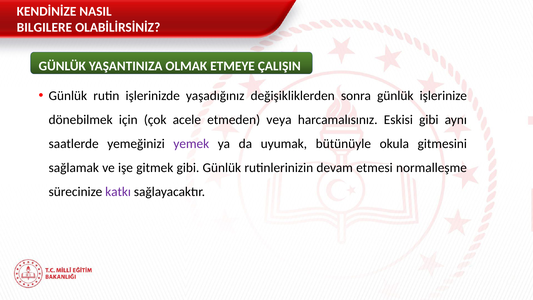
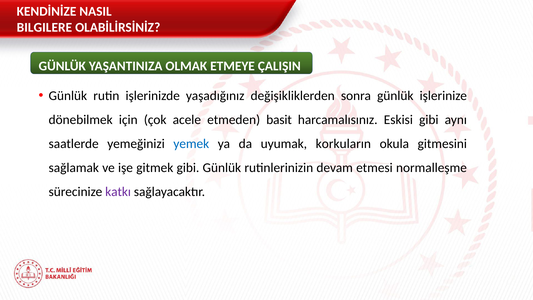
veya: veya -> basit
yemek colour: purple -> blue
bütünüyle: bütünüyle -> korkuların
